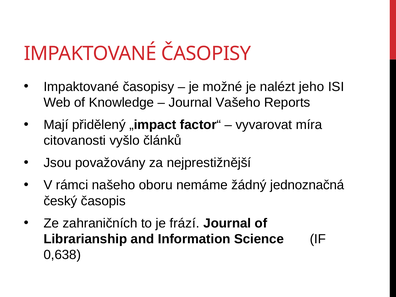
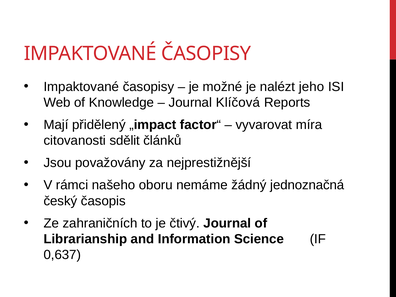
Vašeho: Vašeho -> Klíčová
vyšlo: vyšlo -> sdělit
frází: frází -> čtivý
0,638: 0,638 -> 0,637
